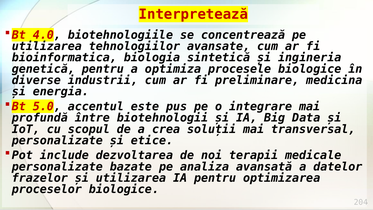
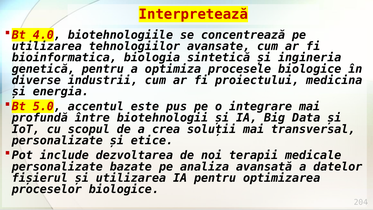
preliminare: preliminare -> proiectului
frazelor: frazelor -> fișierul
